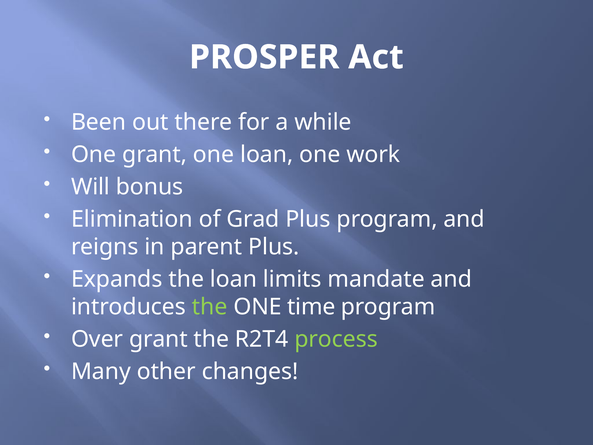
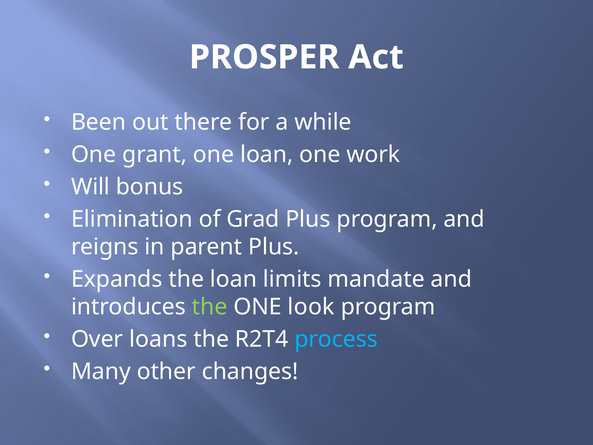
time: time -> look
Over grant: grant -> loans
process colour: light green -> light blue
